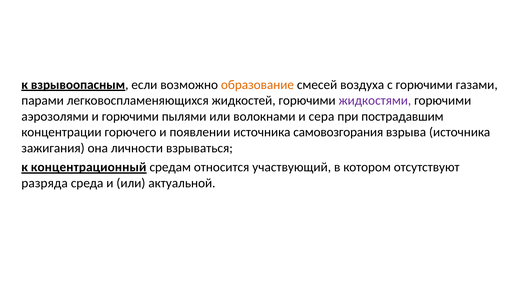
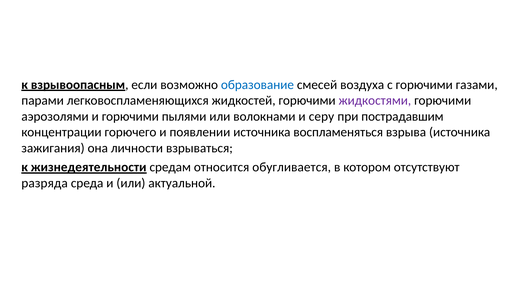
образование colour: orange -> blue
сера: сера -> серу
самовозгорания: самовозгорания -> воспламеняться
концентрационный: концентрационный -> жизнедеятельности
участвующий: участвующий -> обугливается
